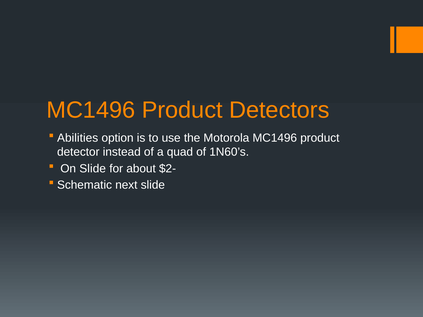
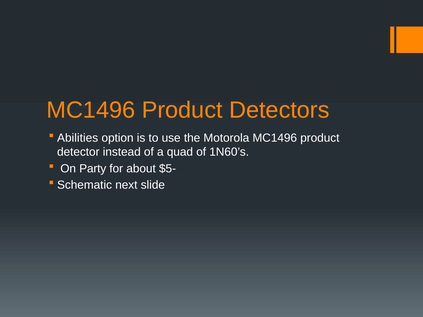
On Slide: Slide -> Party
$2-: $2- -> $5-
